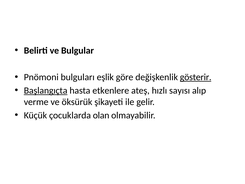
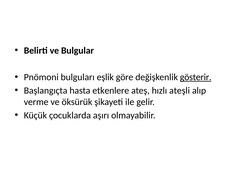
Başlangıçta underline: present -> none
sayısı: sayısı -> ateşli
olan: olan -> aşırı
